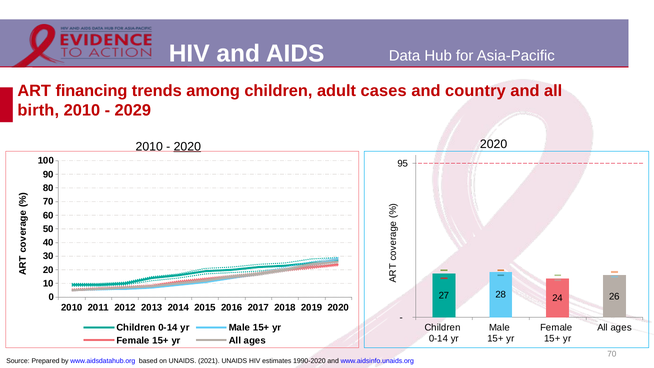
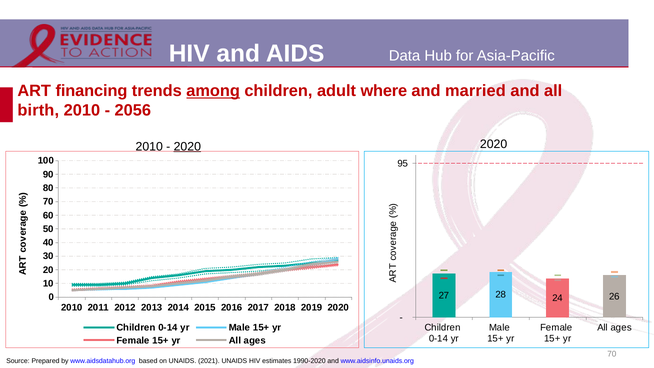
among underline: none -> present
cases: cases -> where
country: country -> married
2029: 2029 -> 2056
